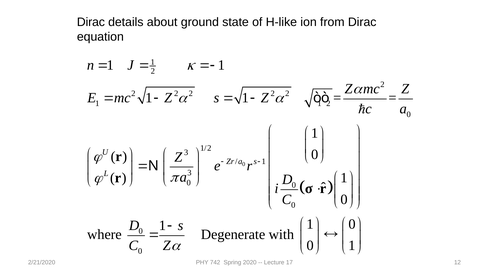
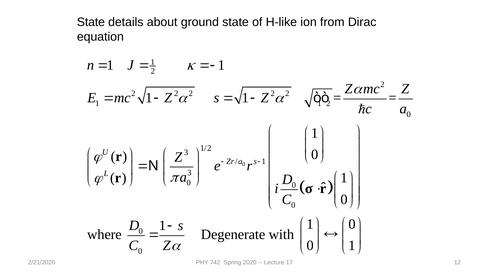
Dirac at (91, 22): Dirac -> State
